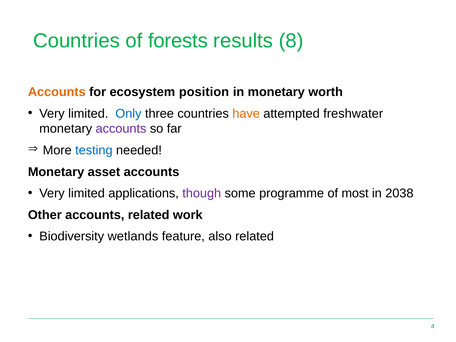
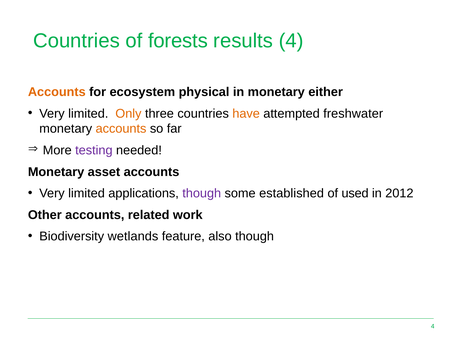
results 8: 8 -> 4
position: position -> physical
worth: worth -> either
Only colour: blue -> orange
accounts at (121, 129) colour: purple -> orange
testing colour: blue -> purple
programme: programme -> established
most: most -> used
2038: 2038 -> 2012
also related: related -> though
